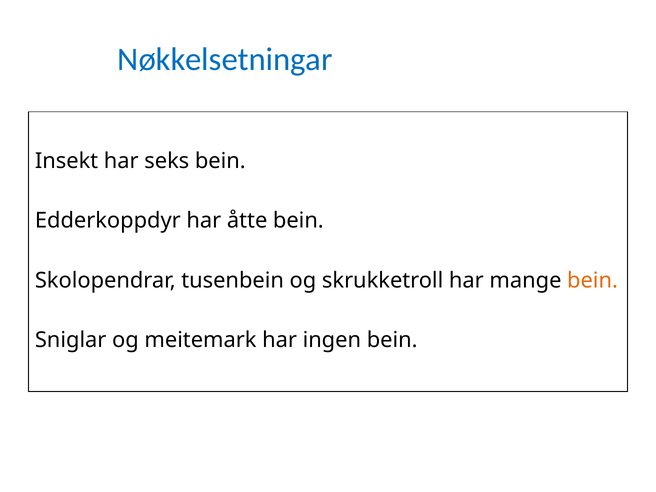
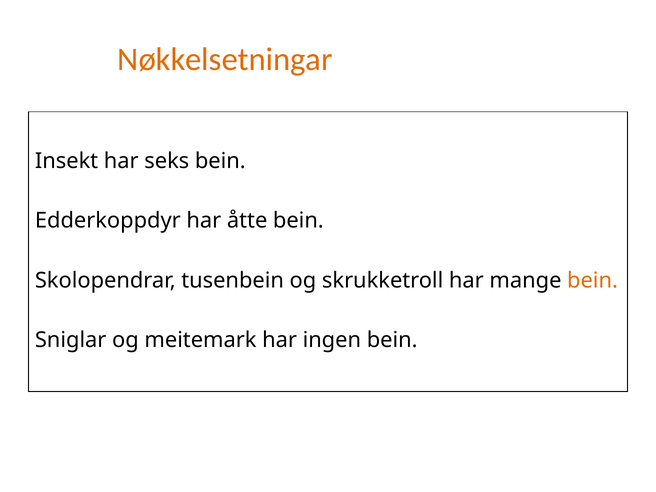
Nøkkelsetningar colour: blue -> orange
